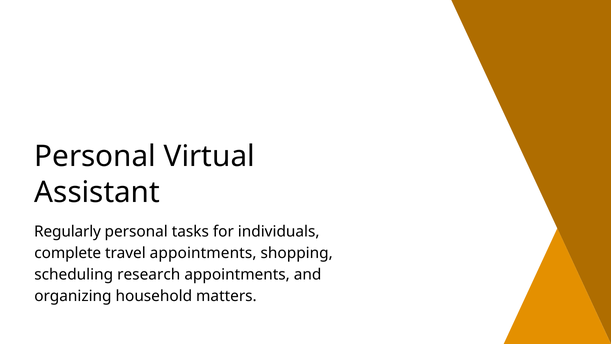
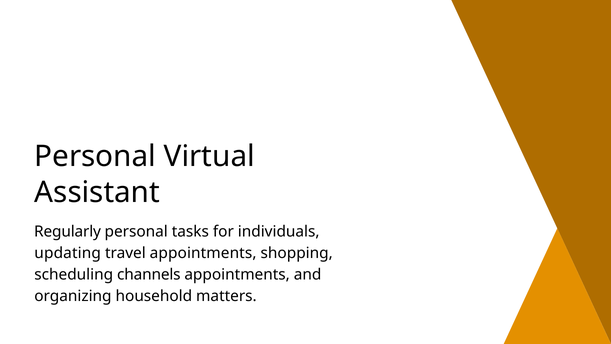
complete: complete -> updating
research: research -> channels
